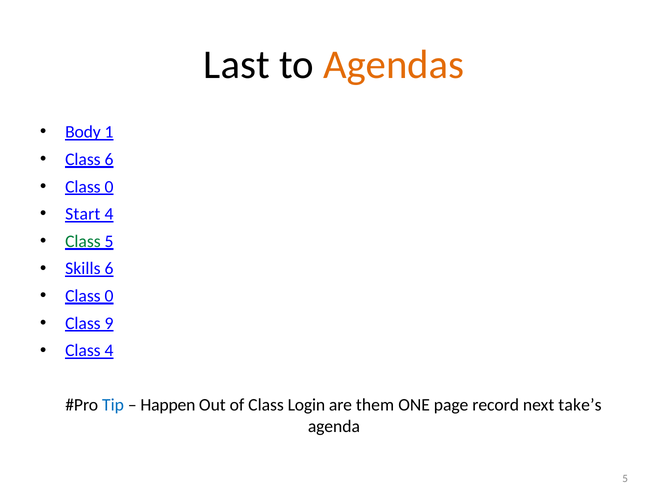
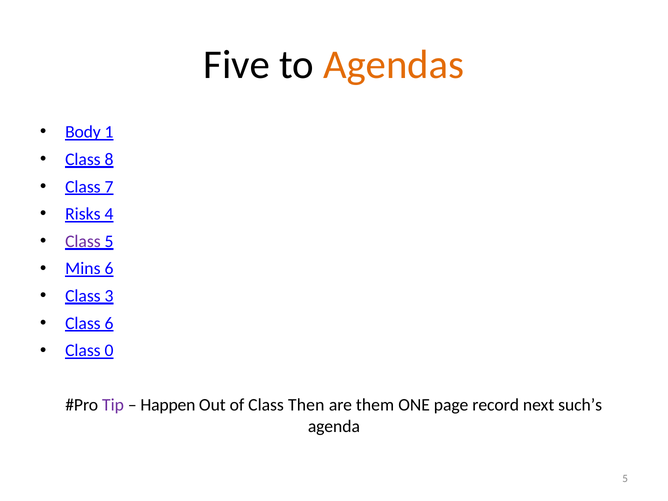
Last: Last -> Five
Class 6: 6 -> 8
0 at (109, 187): 0 -> 7
Start: Start -> Risks
Class at (83, 241) colour: green -> purple
Skills: Skills -> Mins
0 at (109, 296): 0 -> 3
Class 9: 9 -> 6
Class 4: 4 -> 0
Tip colour: blue -> purple
Login: Login -> Then
take’s: take’s -> such’s
